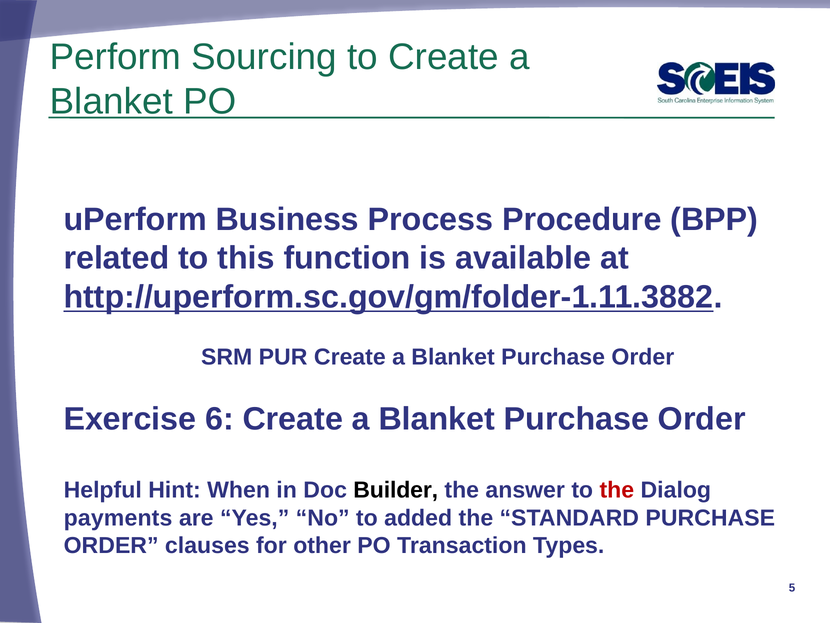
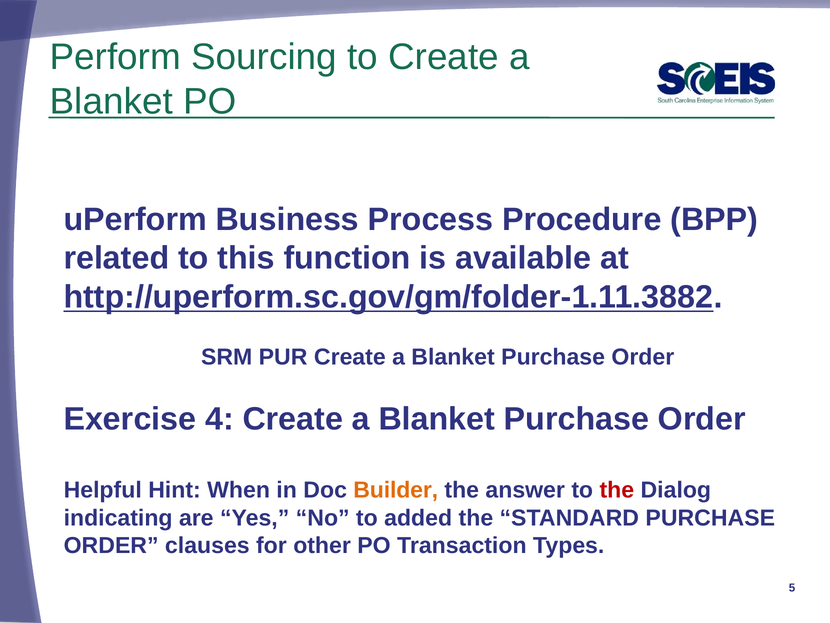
6: 6 -> 4
Builder colour: black -> orange
payments: payments -> indicating
